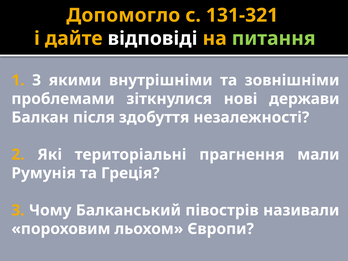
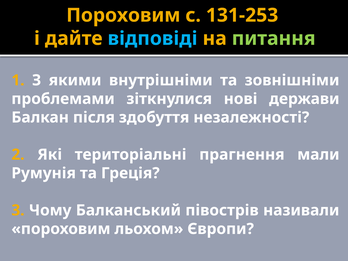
Допомогло at (123, 15): Допомогло -> Пороховим
131-321: 131-321 -> 131-253
відповіді colour: white -> light blue
